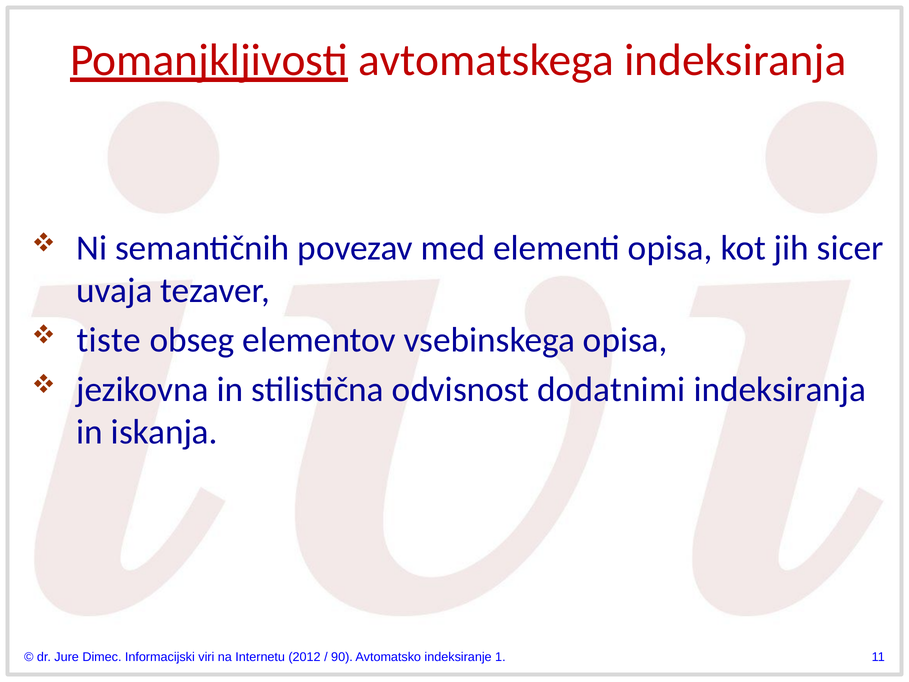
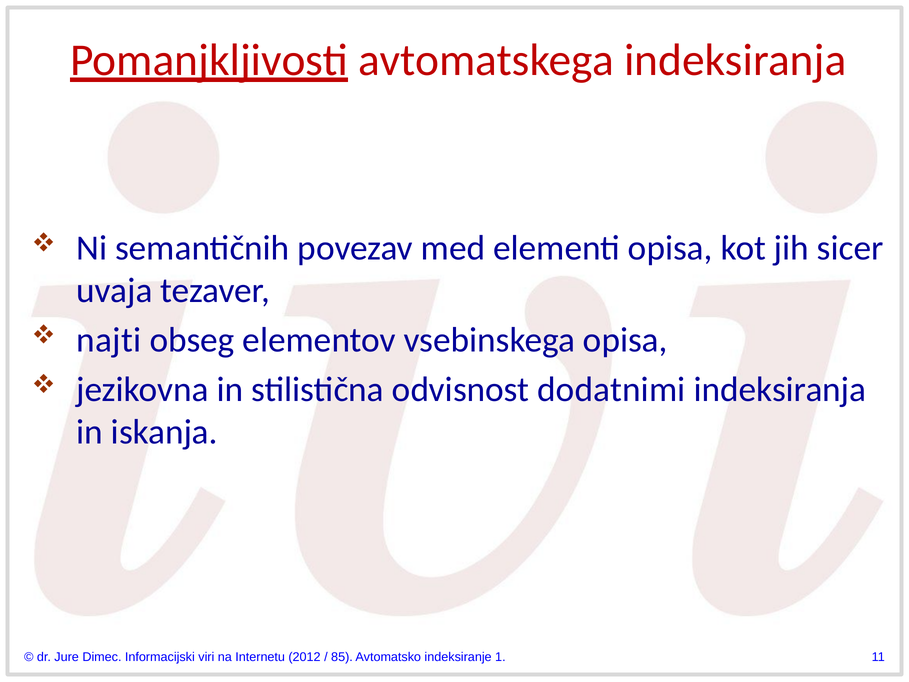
tiste: tiste -> najti
90: 90 -> 85
